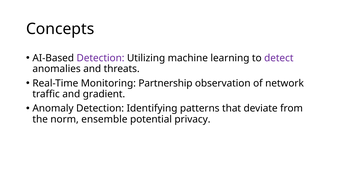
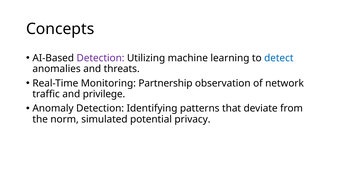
detect colour: purple -> blue
gradient: gradient -> privilege
ensemble: ensemble -> simulated
